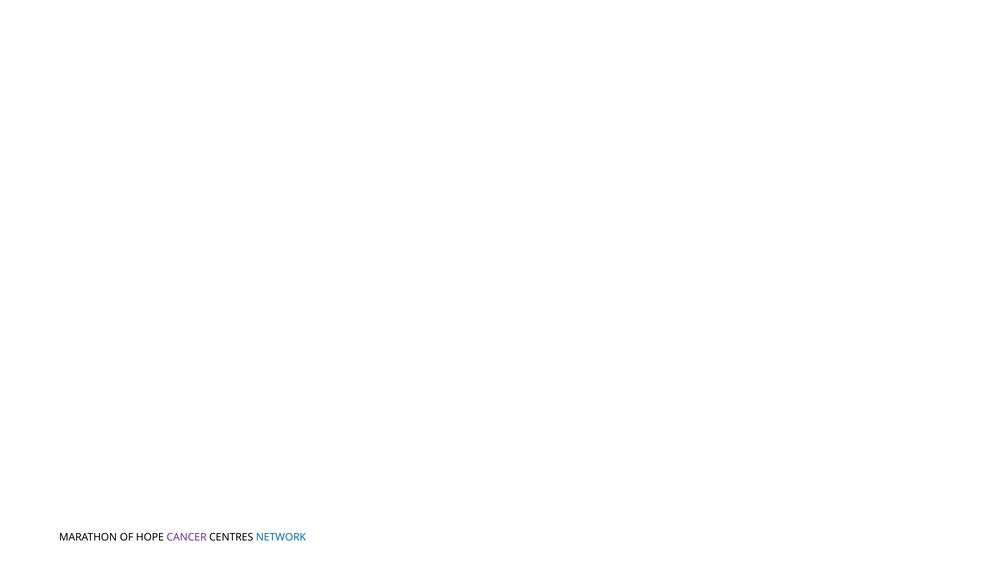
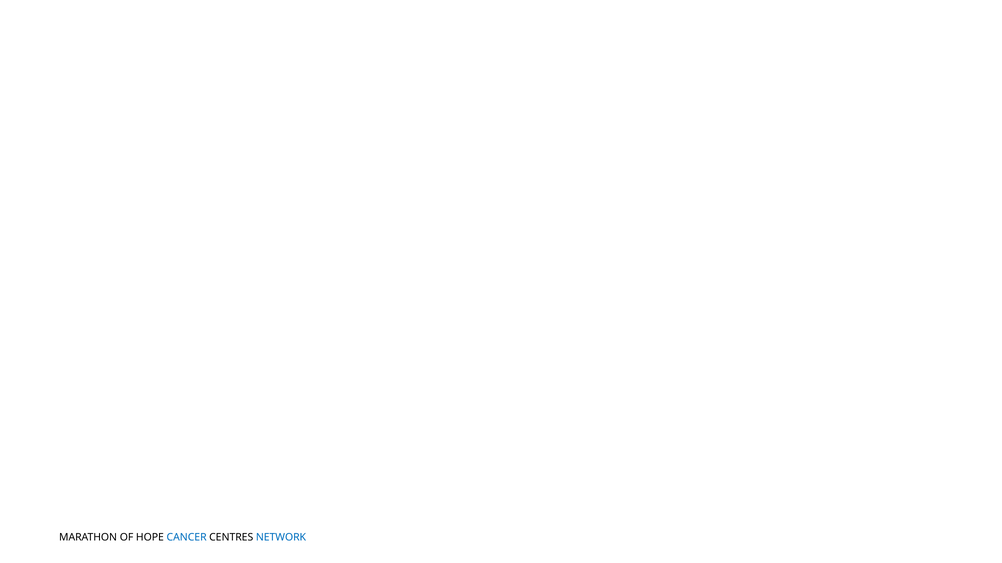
CANCER colour: purple -> blue
